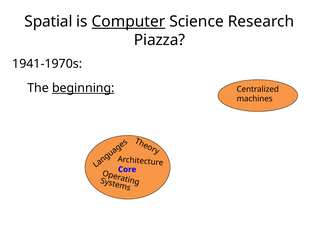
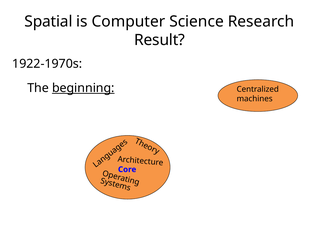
Computer underline: present -> none
Piazza: Piazza -> Result
1941-1970s: 1941-1970s -> 1922-1970s
